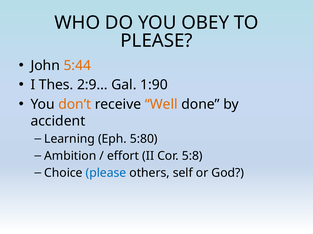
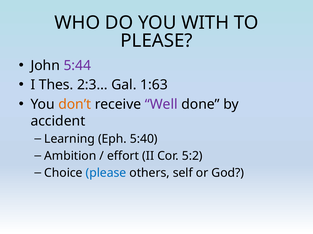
OBEY: OBEY -> WITH
5:44 colour: orange -> purple
2:9…: 2:9… -> 2:3…
1:90: 1:90 -> 1:63
Well colour: orange -> purple
5:80: 5:80 -> 5:40
5:8: 5:8 -> 5:2
